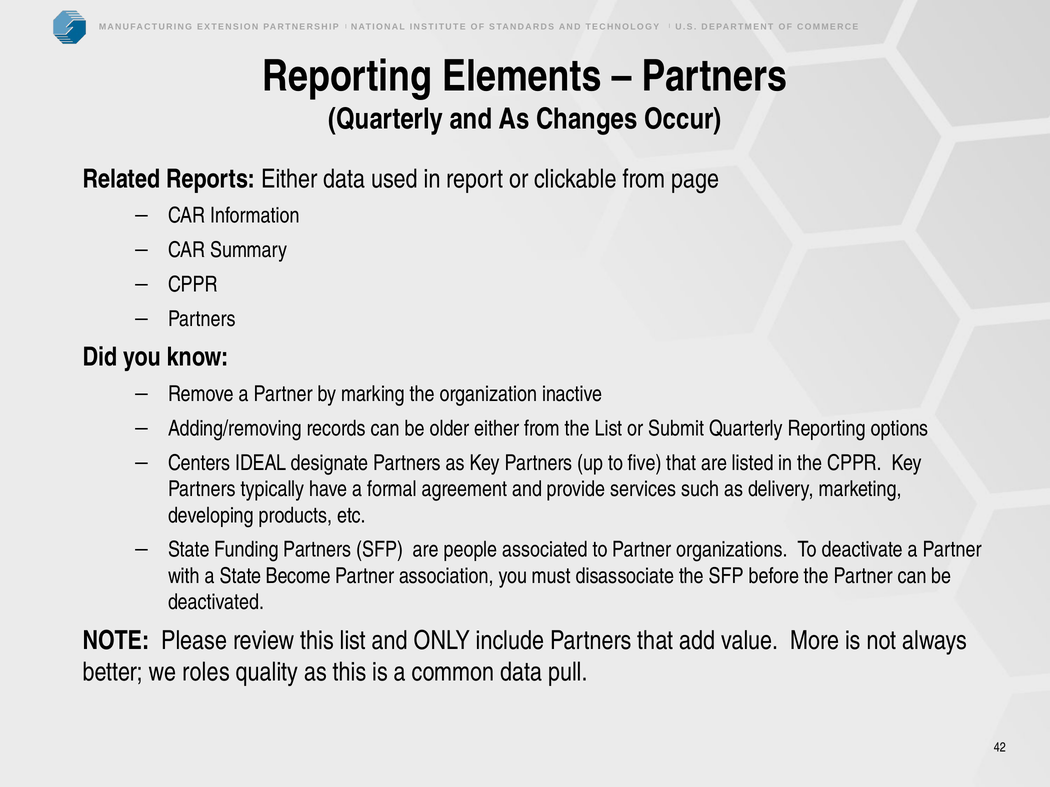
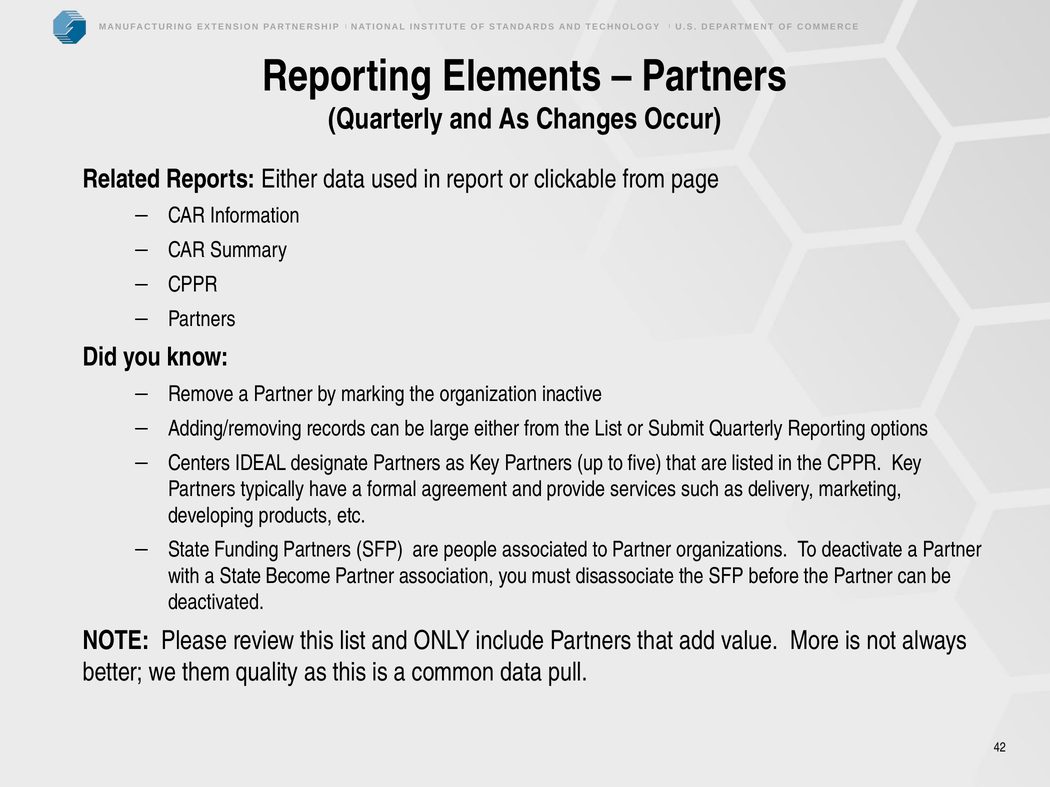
older: older -> large
roles: roles -> them
